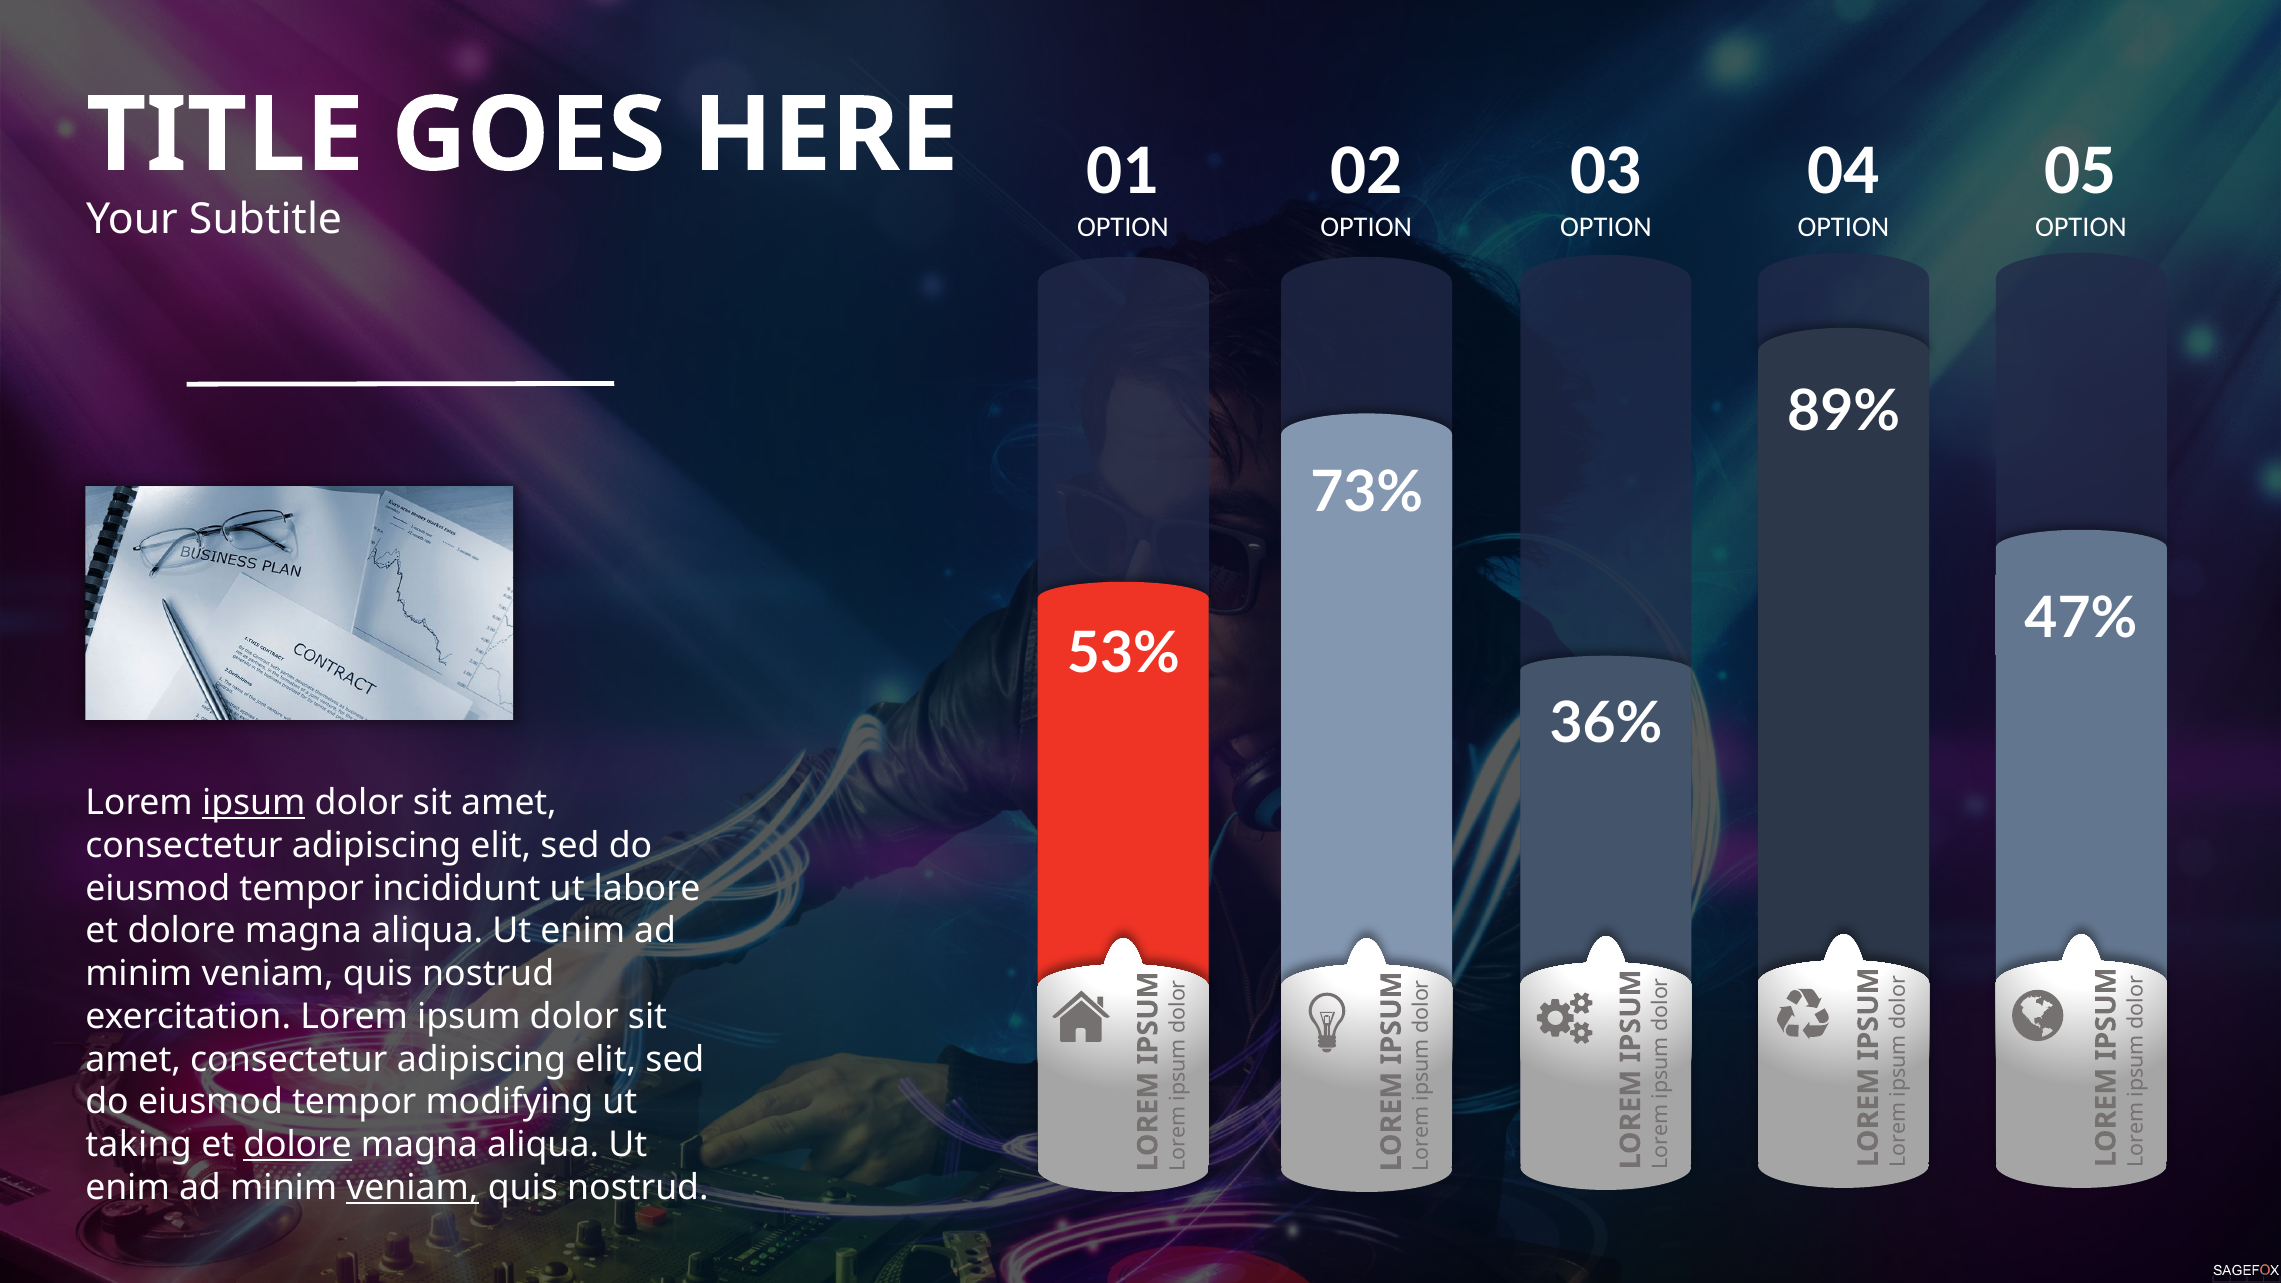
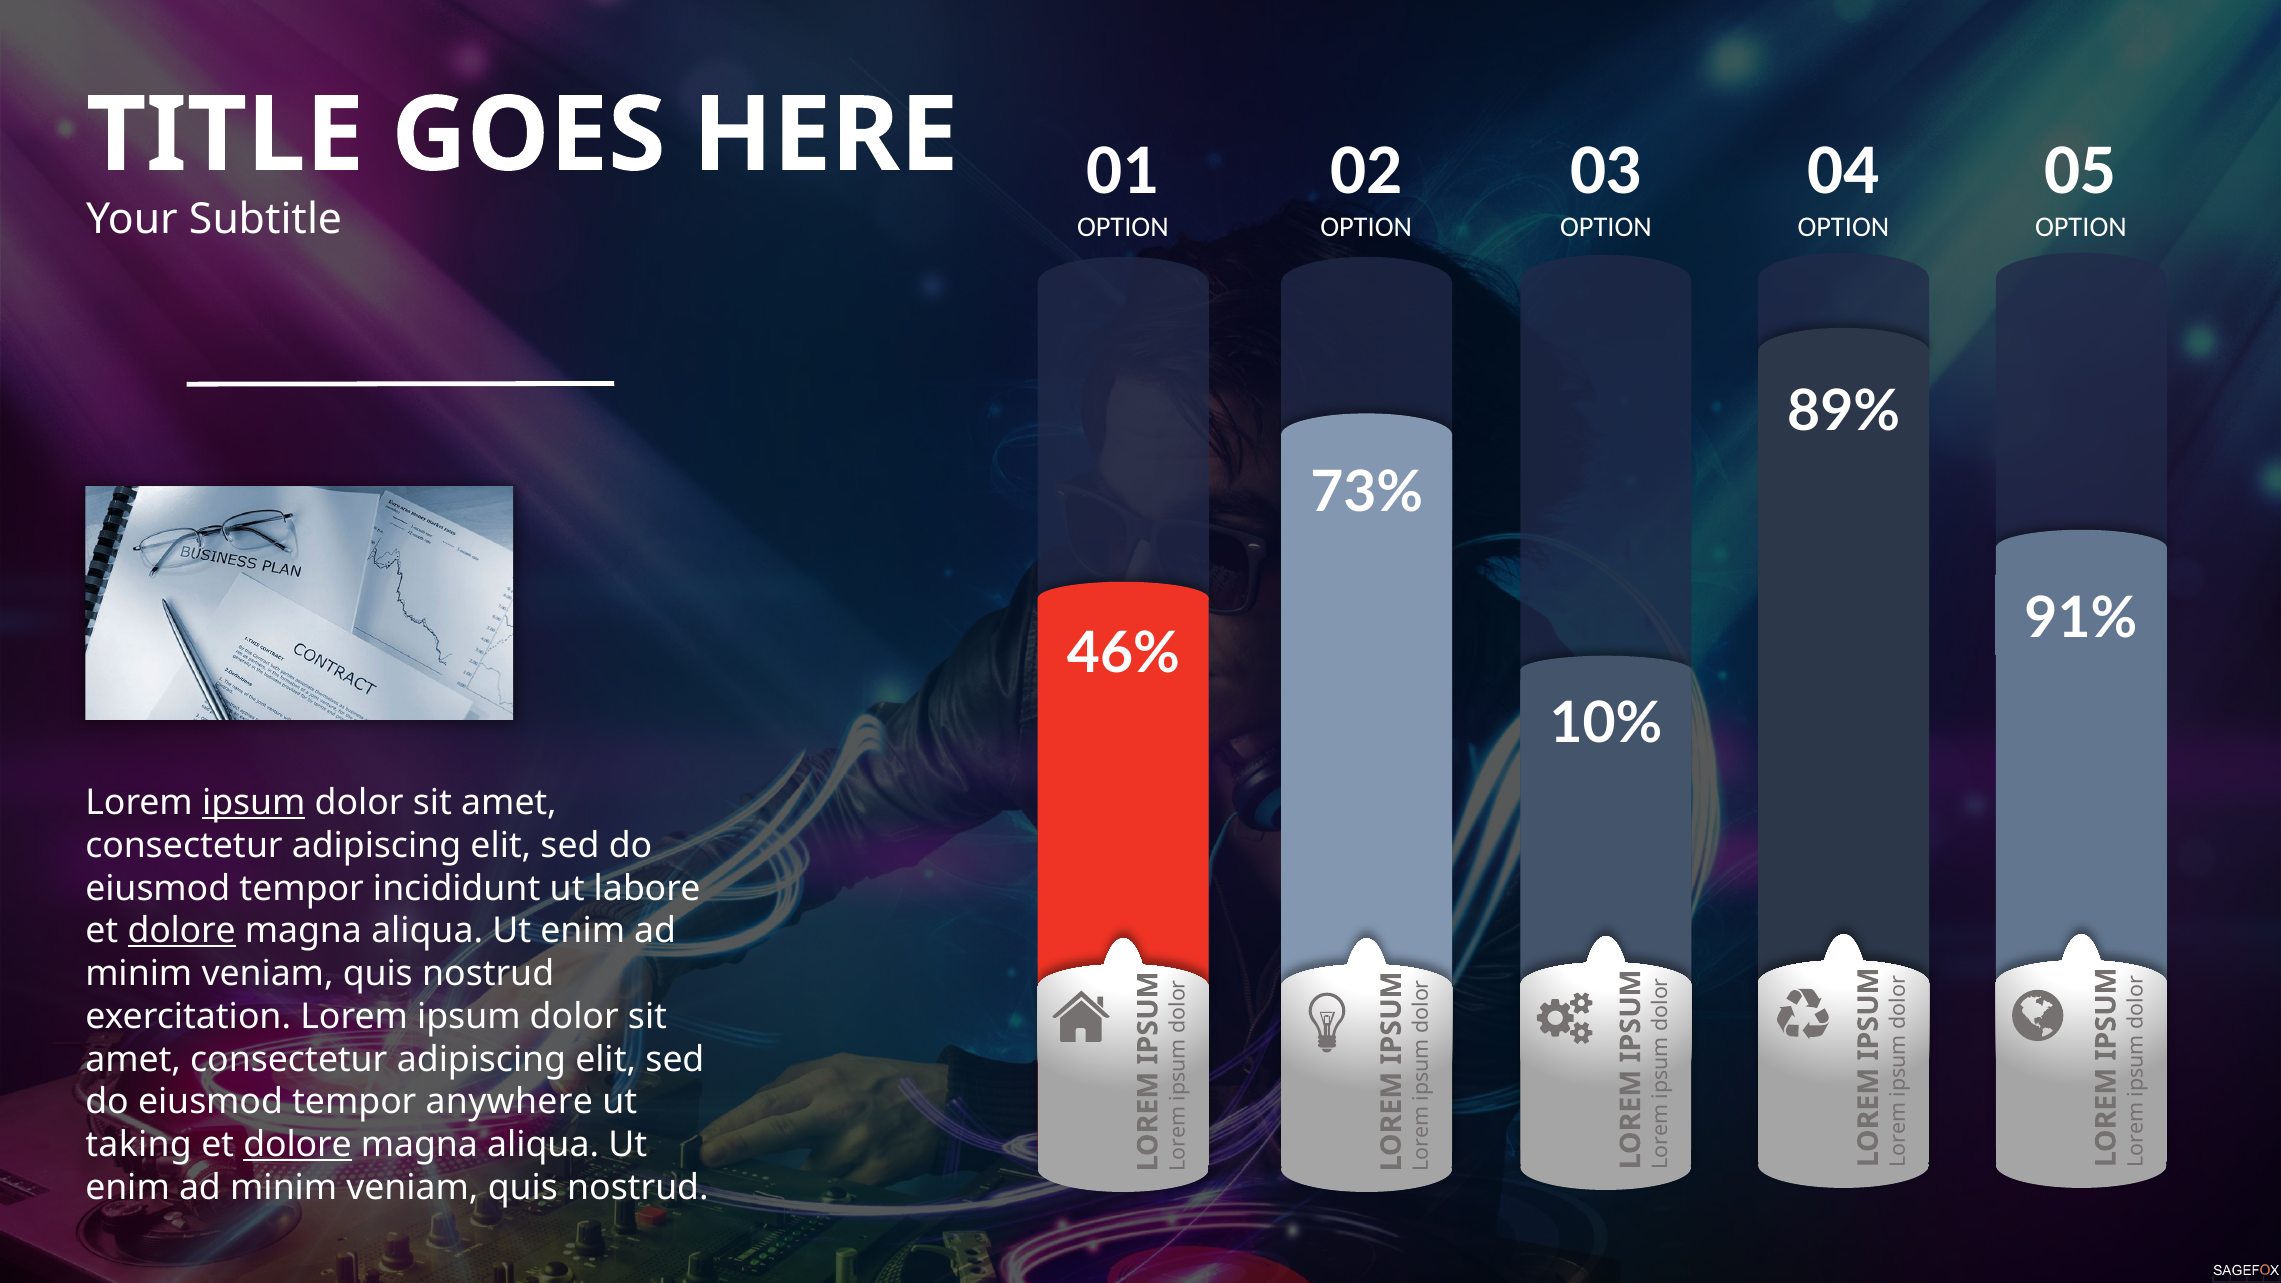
47%: 47% -> 91%
53%: 53% -> 46%
36%: 36% -> 10%
dolore at (182, 931) underline: none -> present
modifying: modifying -> anywhere
veniam at (412, 1188) underline: present -> none
